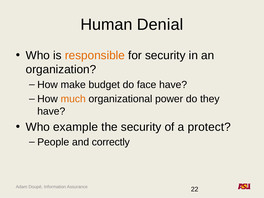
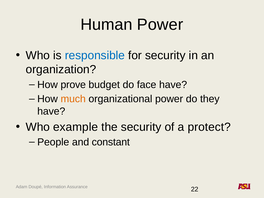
Human Denial: Denial -> Power
responsible colour: orange -> blue
make: make -> prove
correctly: correctly -> constant
